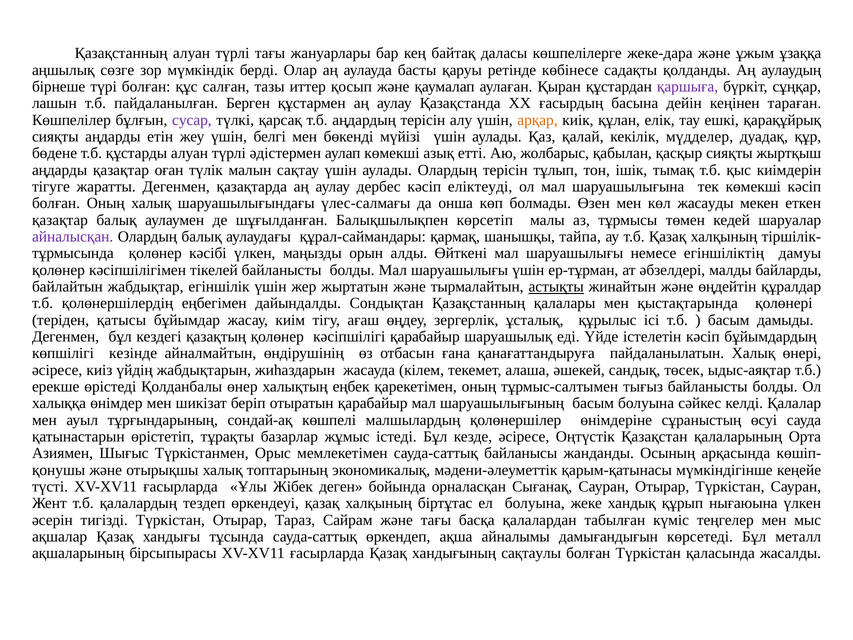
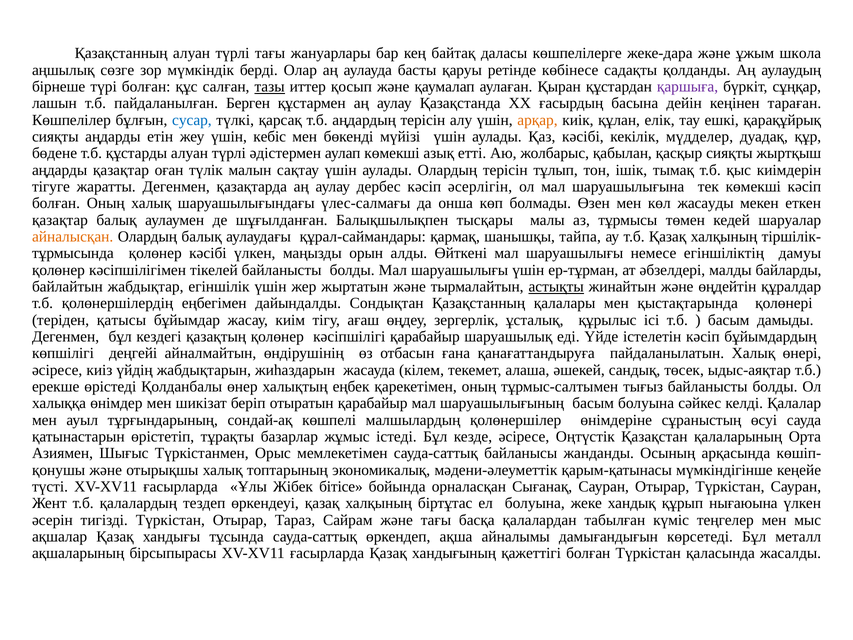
ұзаққа: ұзаққа -> школа
тазы underline: none -> present
сусар colour: purple -> blue
белгі: белгі -> кебіс
Қаз қалай: қалай -> кәсібі
еліктеуді: еліктеуді -> әсерлігін
көрсетіп: көрсетіп -> тысқары
айналысқан colour: purple -> orange
кезінде: кезінде -> деңгейі
деген: деген -> бітісе
сақтаулы: сақтаулы -> қажеттігі
